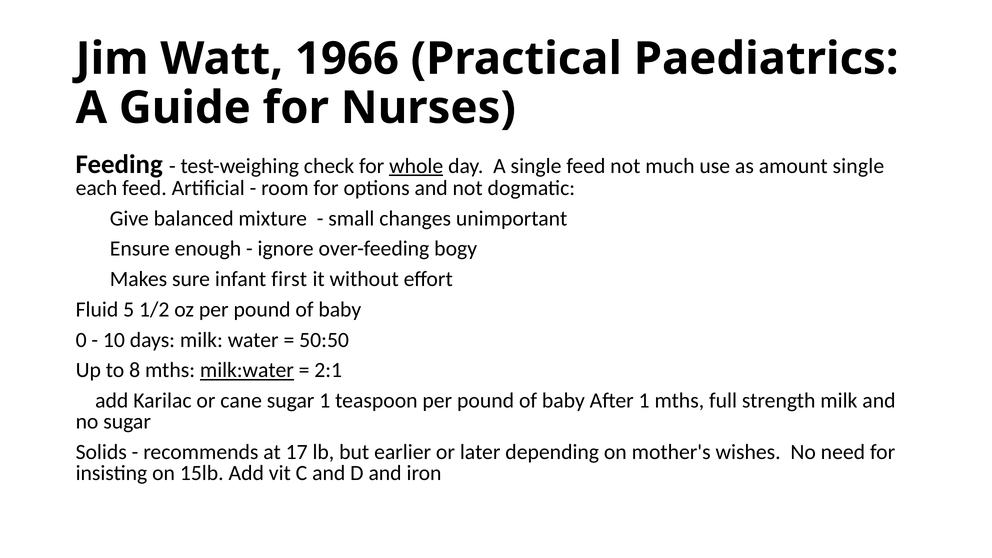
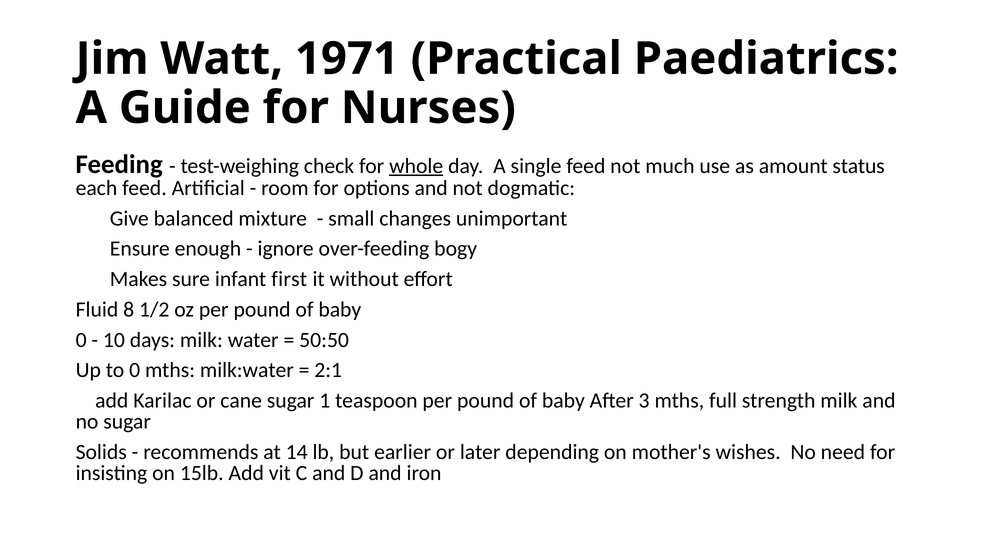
1966: 1966 -> 1971
amount single: single -> status
5: 5 -> 8
to 8: 8 -> 0
milk:water underline: present -> none
After 1: 1 -> 3
17: 17 -> 14
